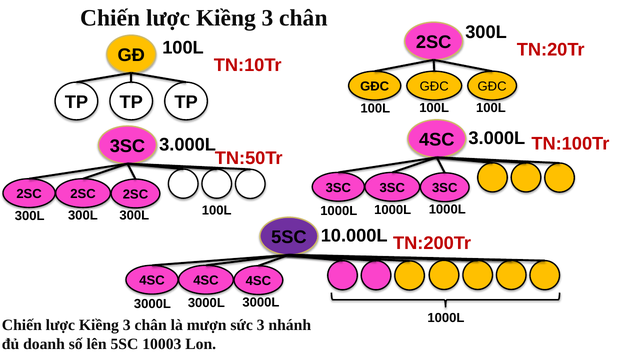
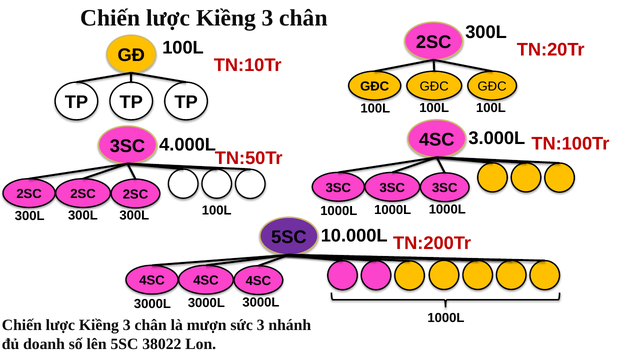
3.000L at (188, 145): 3.000L -> 4.000L
10003: 10003 -> 38022
